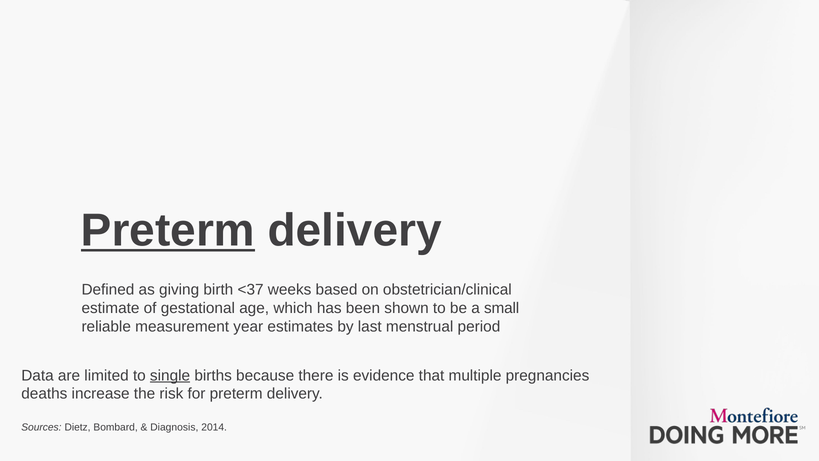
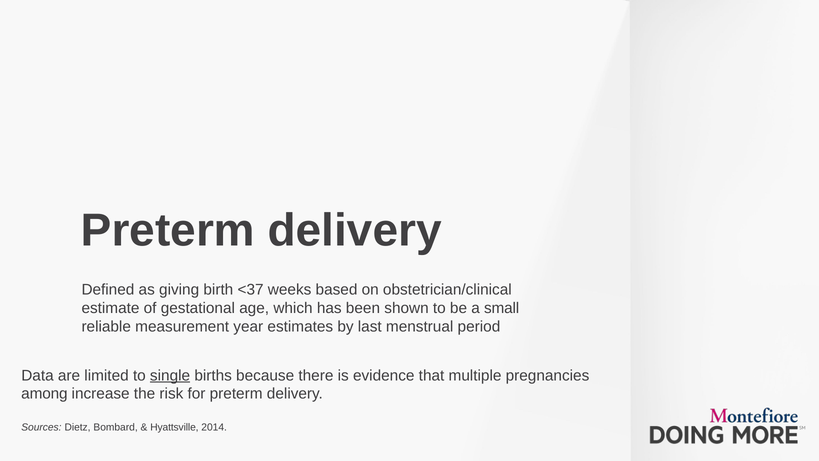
Preterm at (168, 230) underline: present -> none
deaths: deaths -> among
Diagnosis: Diagnosis -> Hyattsville
